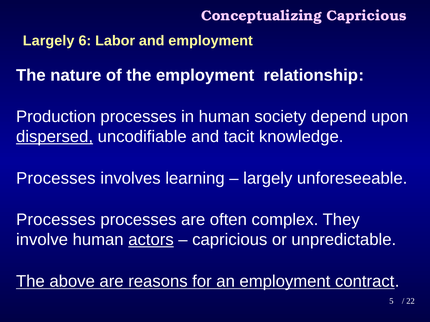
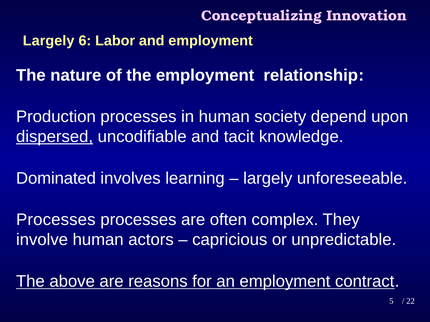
Conceptualizing Capricious: Capricious -> Innovation
Processes at (56, 179): Processes -> Dominated
actors underline: present -> none
